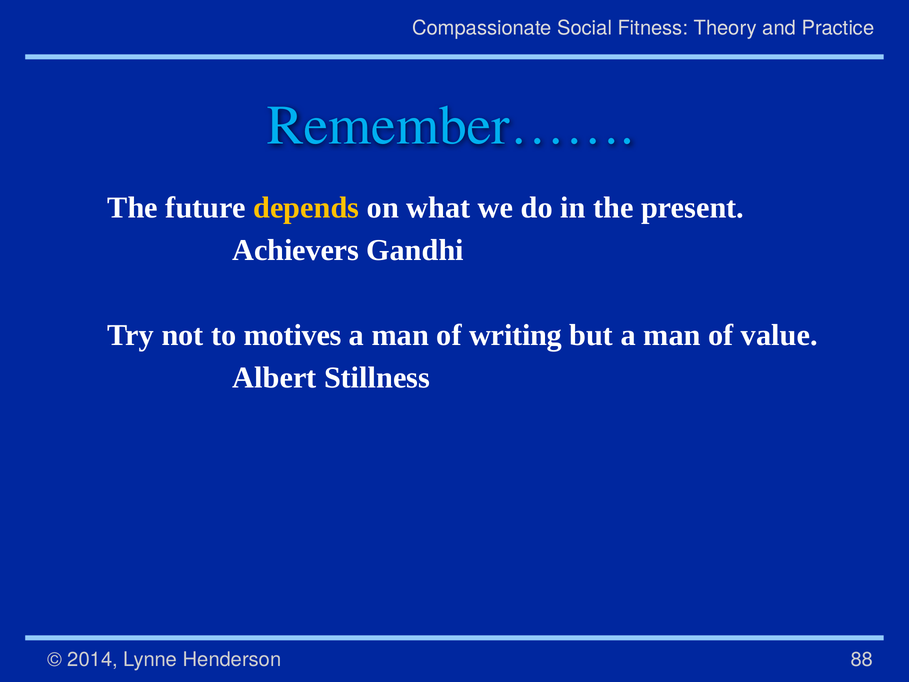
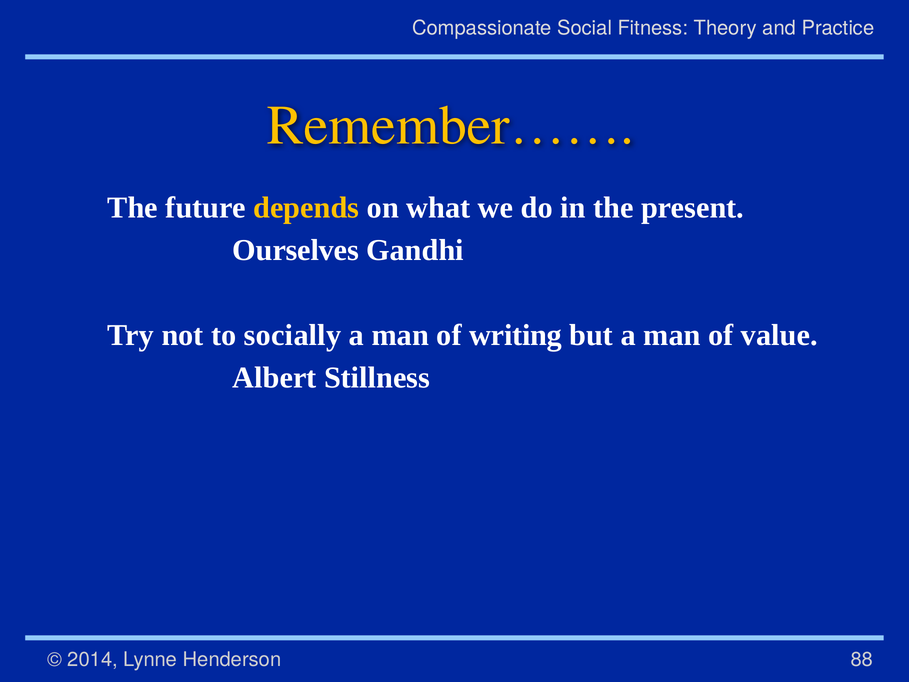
Remember…… colour: light blue -> yellow
Achievers: Achievers -> Ourselves
motives: motives -> socially
